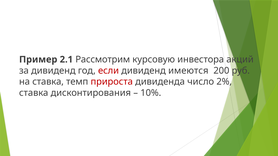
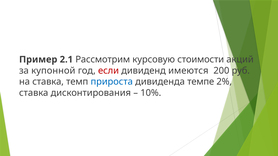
инвестора: инвестора -> стоимости
за дивиденд: дивиденд -> купонной
прироста colour: red -> blue
число: число -> темпе
